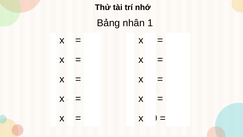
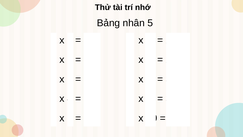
nhân 1: 1 -> 5
